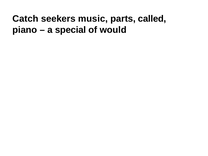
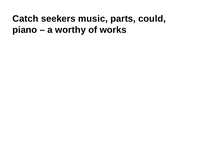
called: called -> could
special: special -> worthy
would: would -> works
